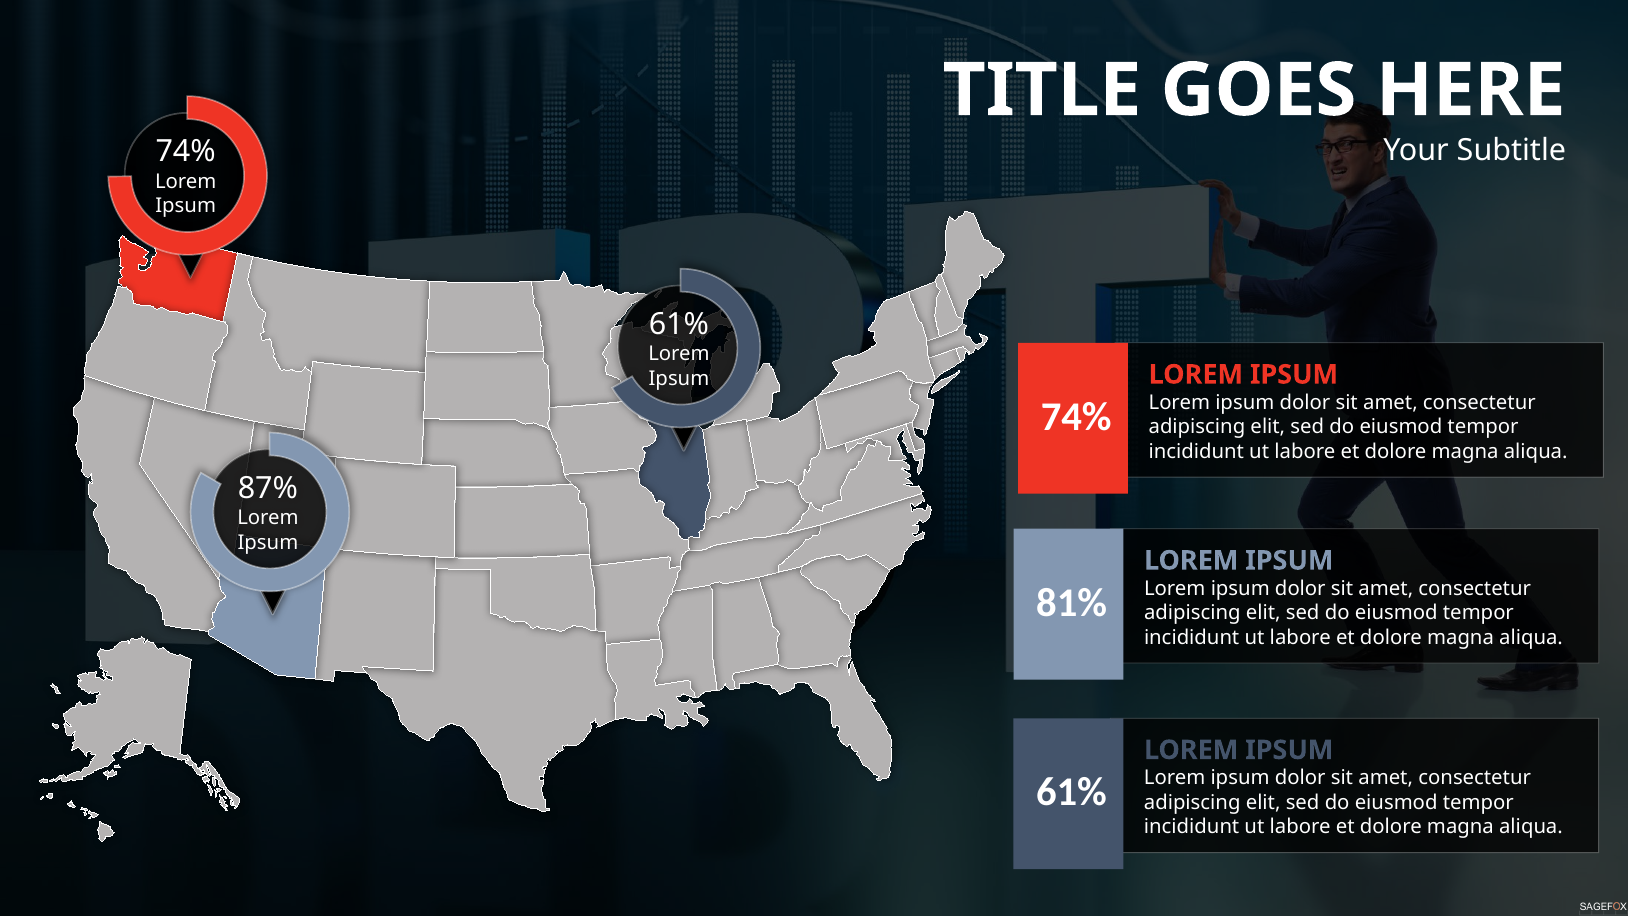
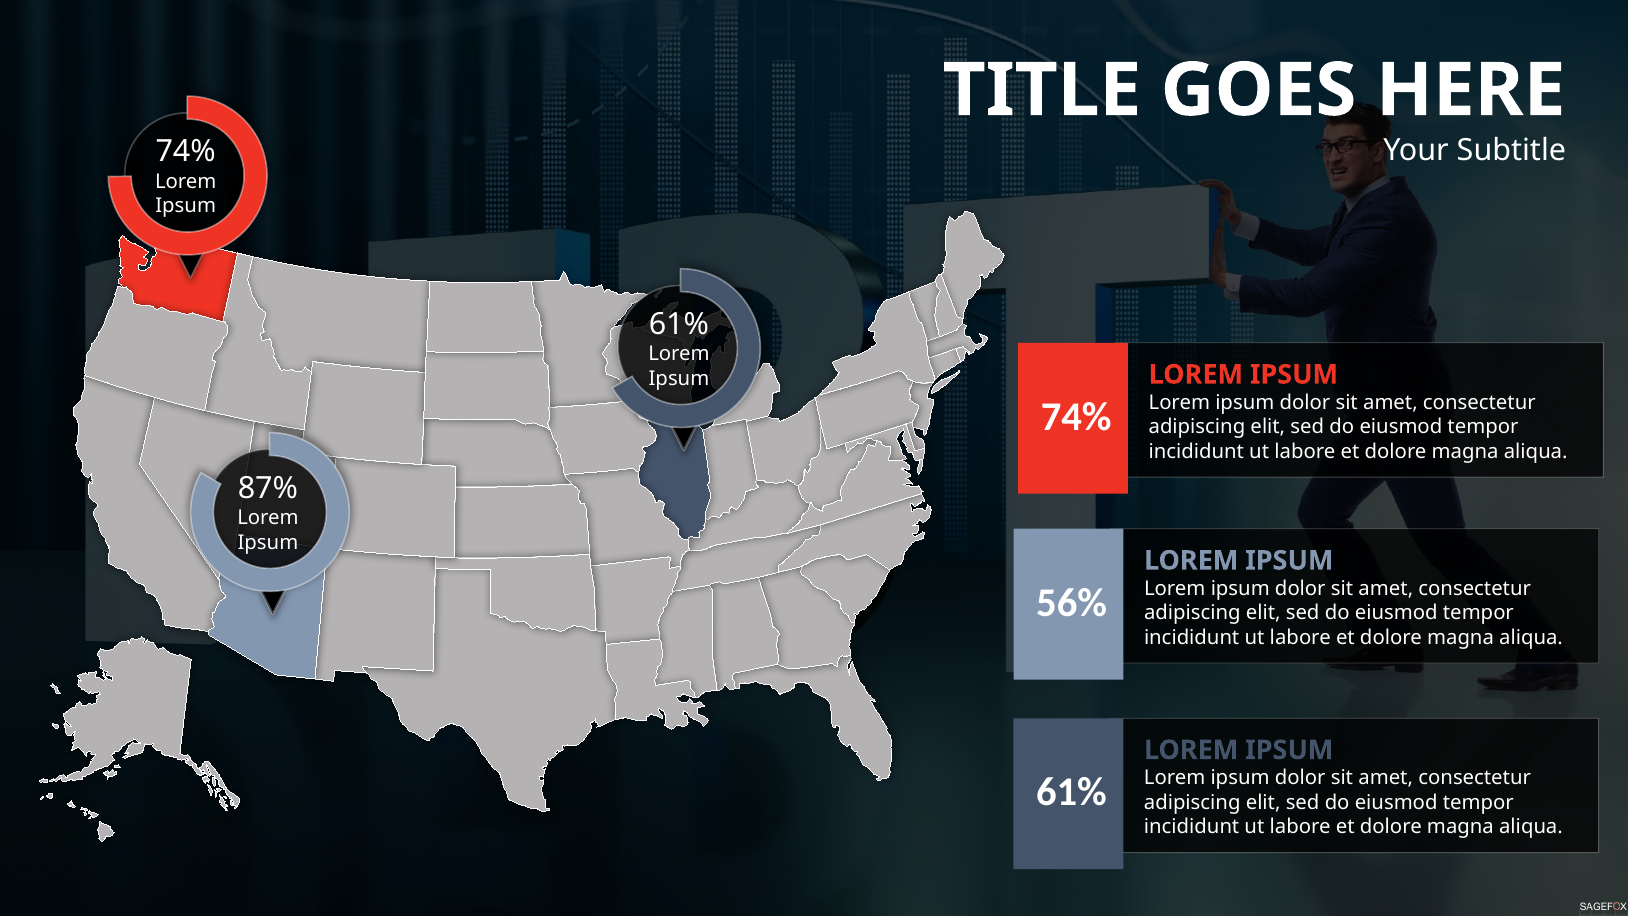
81%: 81% -> 56%
